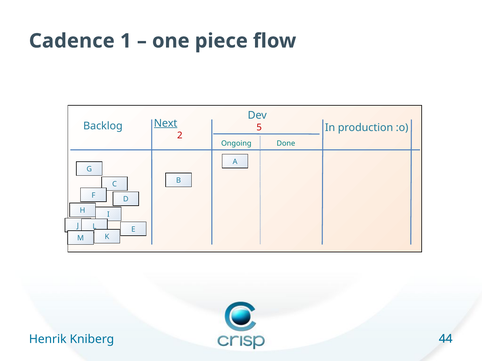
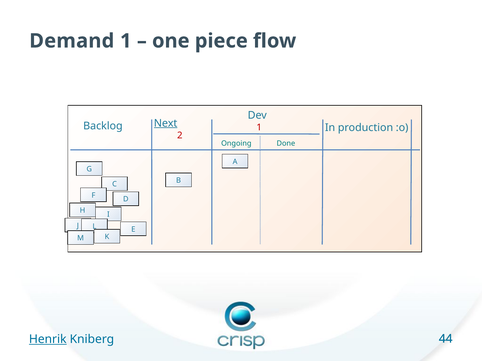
Cadence: Cadence -> Demand
Backlog 5: 5 -> 1
Henrik underline: none -> present
